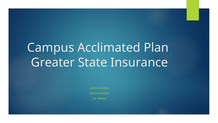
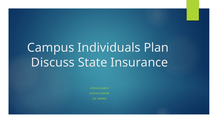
Acclimated: Acclimated -> Individuals
Greater: Greater -> Discuss
